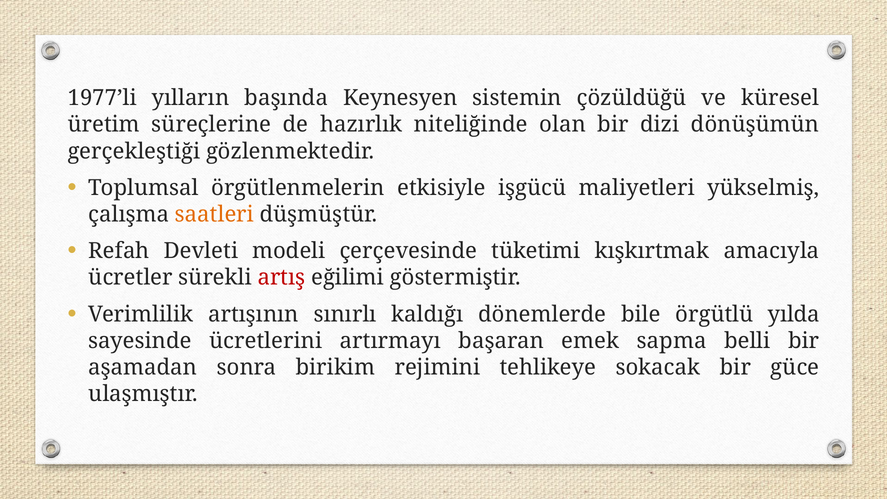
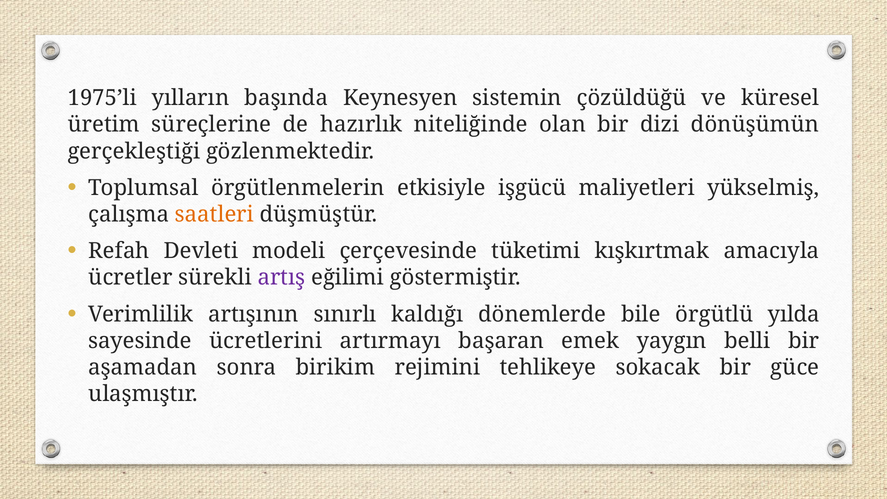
1977’li: 1977’li -> 1975’li
artış colour: red -> purple
sapma: sapma -> yaygın
